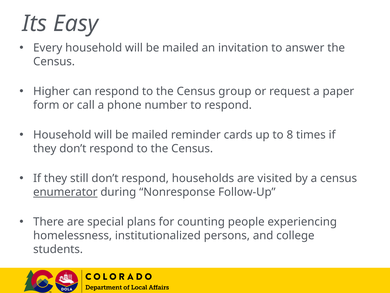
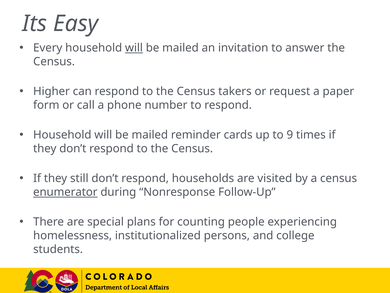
will at (134, 48) underline: none -> present
group: group -> takers
8: 8 -> 9
